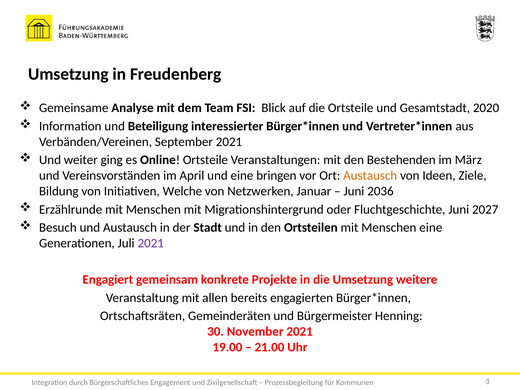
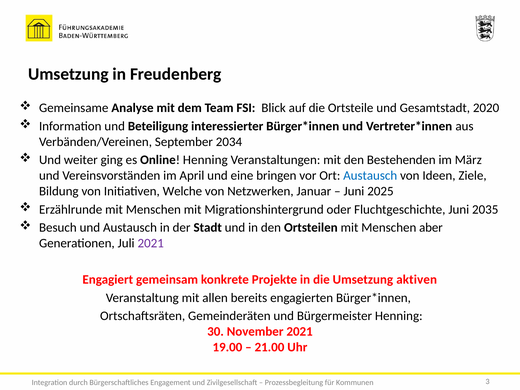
September 2021: 2021 -> 2034
Online Ortsteile: Ortsteile -> Henning
Austausch at (370, 176) colour: orange -> blue
2036: 2036 -> 2025
2027: 2027 -> 2035
Menschen eine: eine -> aber
weitere: weitere -> aktiven
